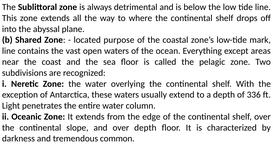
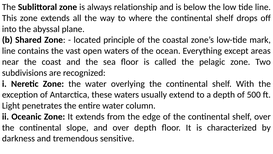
detrimental: detrimental -> relationship
purpose: purpose -> principle
336: 336 -> 500
common: common -> sensitive
